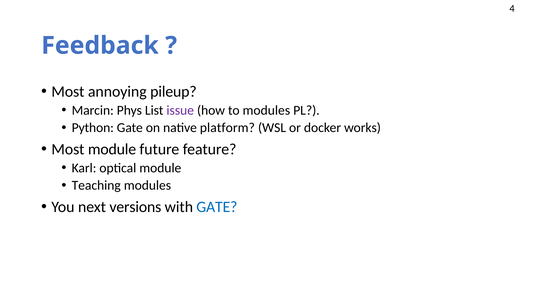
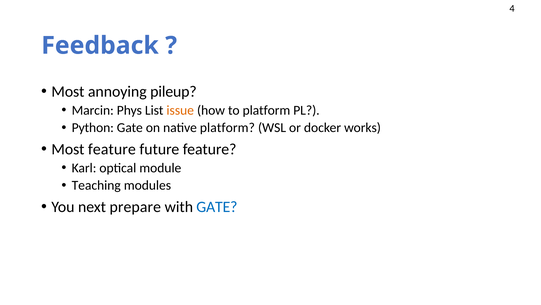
issue colour: purple -> orange
to modules: modules -> platform
Most module: module -> feature
versions: versions -> prepare
